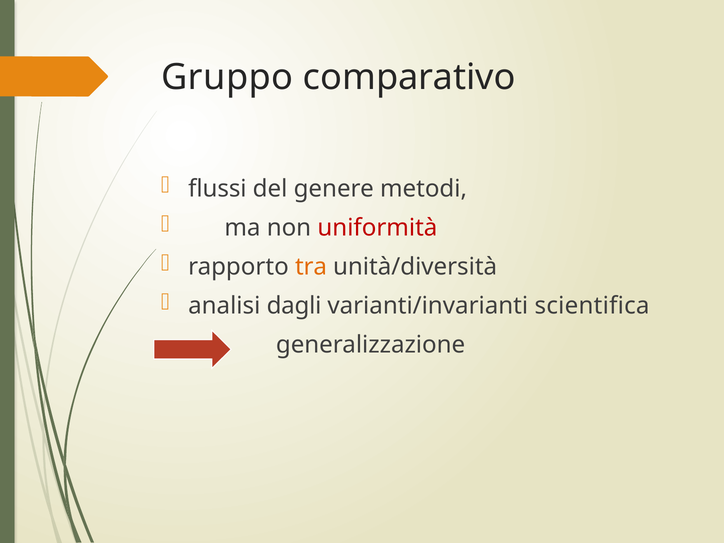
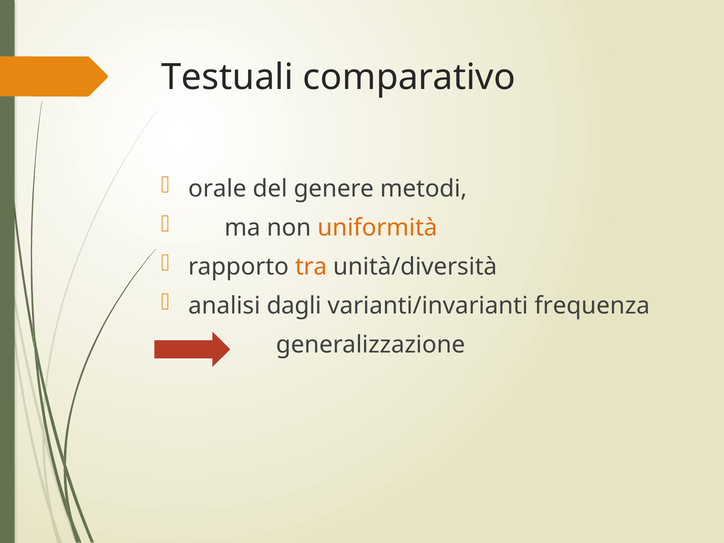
Gruppo: Gruppo -> Testuali
flussi: flussi -> orale
uniformità colour: red -> orange
scientifica: scientifica -> frequenza
